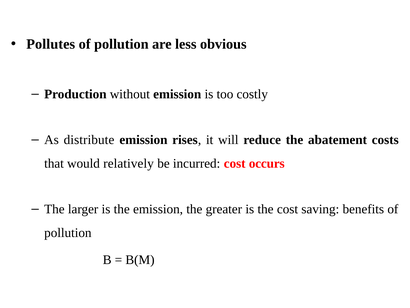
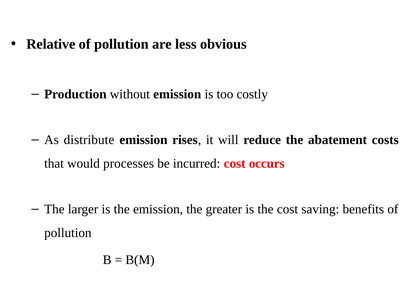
Pollutes: Pollutes -> Relative
relatively: relatively -> processes
